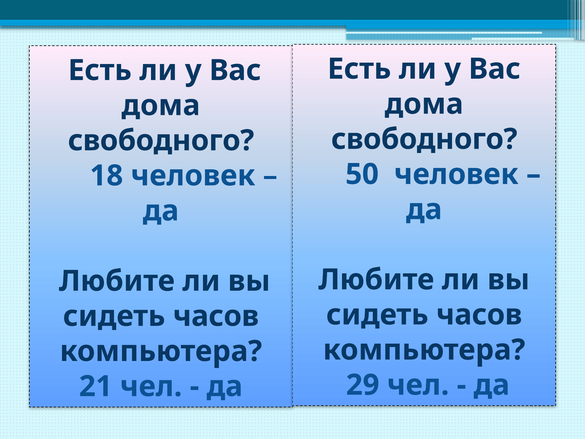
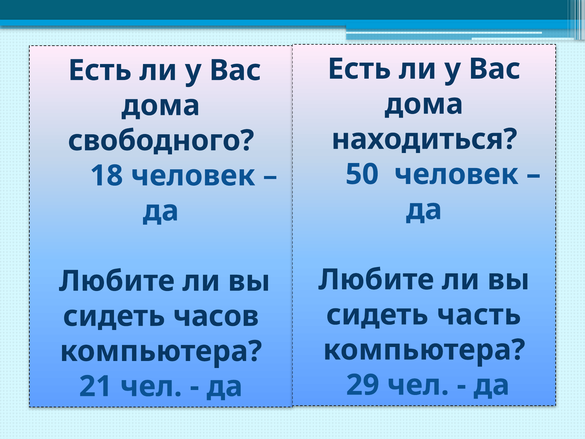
свободного at (424, 139): свободного -> находиться
часов at (479, 315): часов -> часть
